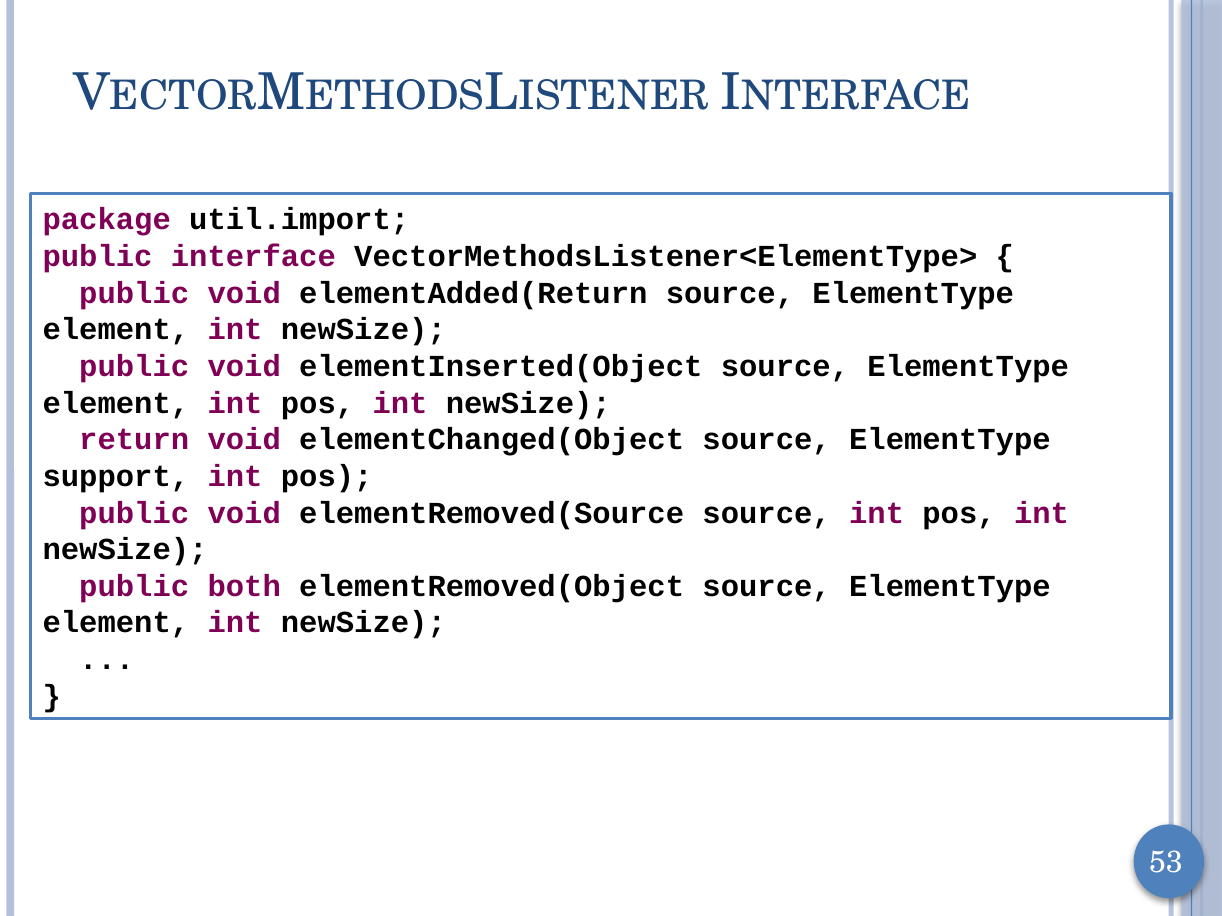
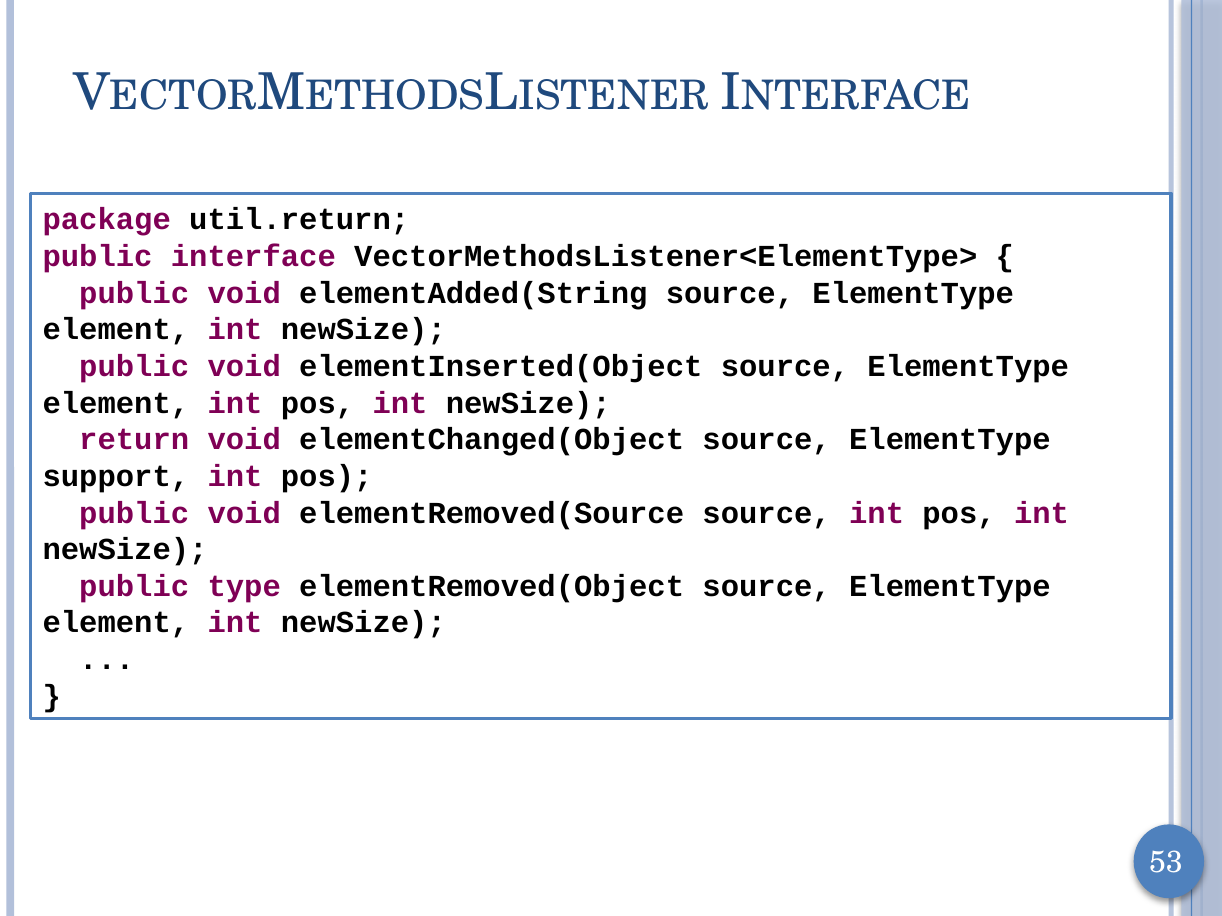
util.import: util.import -> util.return
elementAdded(Return: elementAdded(Return -> elementAdded(String
both: both -> type
